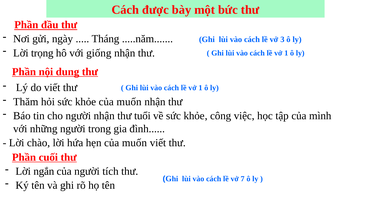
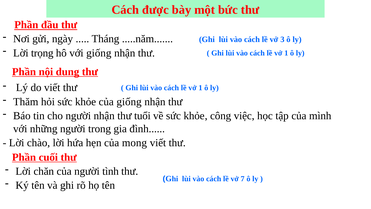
khỏe của muốn: muốn -> giống
hẹn của muốn: muốn -> mong
ngắn: ngắn -> chăn
tích: tích -> tình
